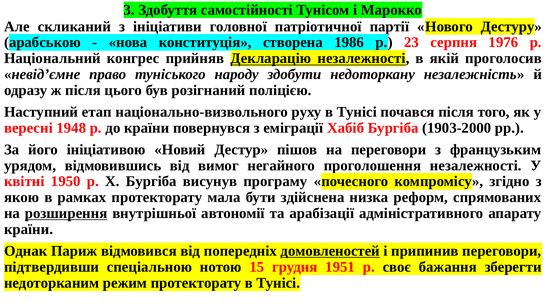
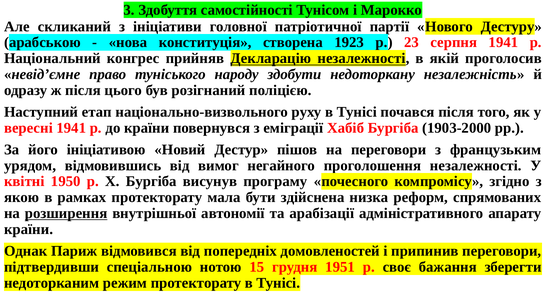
1986: 1986 -> 1923
серпня 1976: 1976 -> 1941
вересні 1948: 1948 -> 1941
домовленостей underline: present -> none
